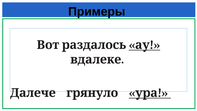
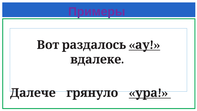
Примеры colour: black -> purple
